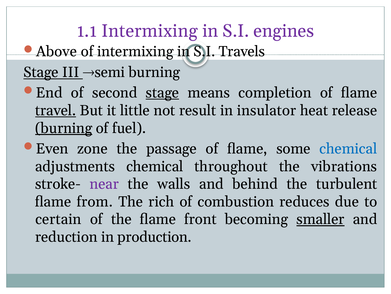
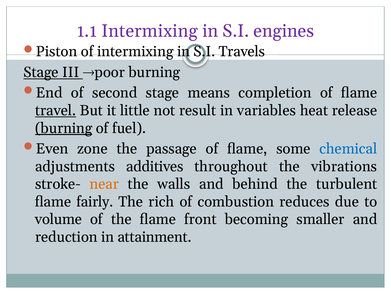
Above: Above -> Piston
semi: semi -> poor
stage at (162, 93) underline: present -> none
insulator: insulator -> variables
adjustments chemical: chemical -> additives
near colour: purple -> orange
from: from -> fairly
certain: certain -> volume
smaller underline: present -> none
production: production -> attainment
